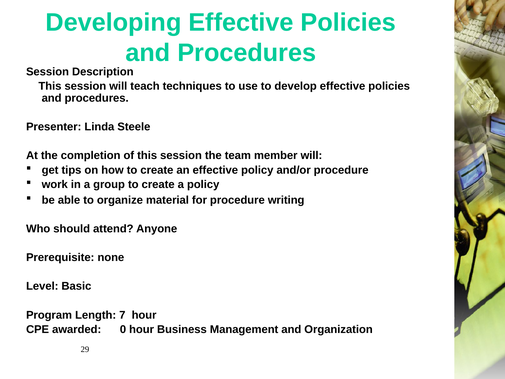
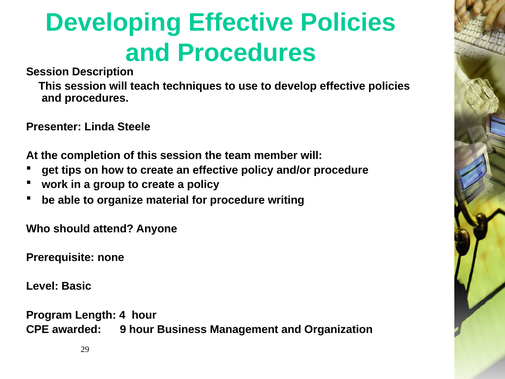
7: 7 -> 4
0: 0 -> 9
